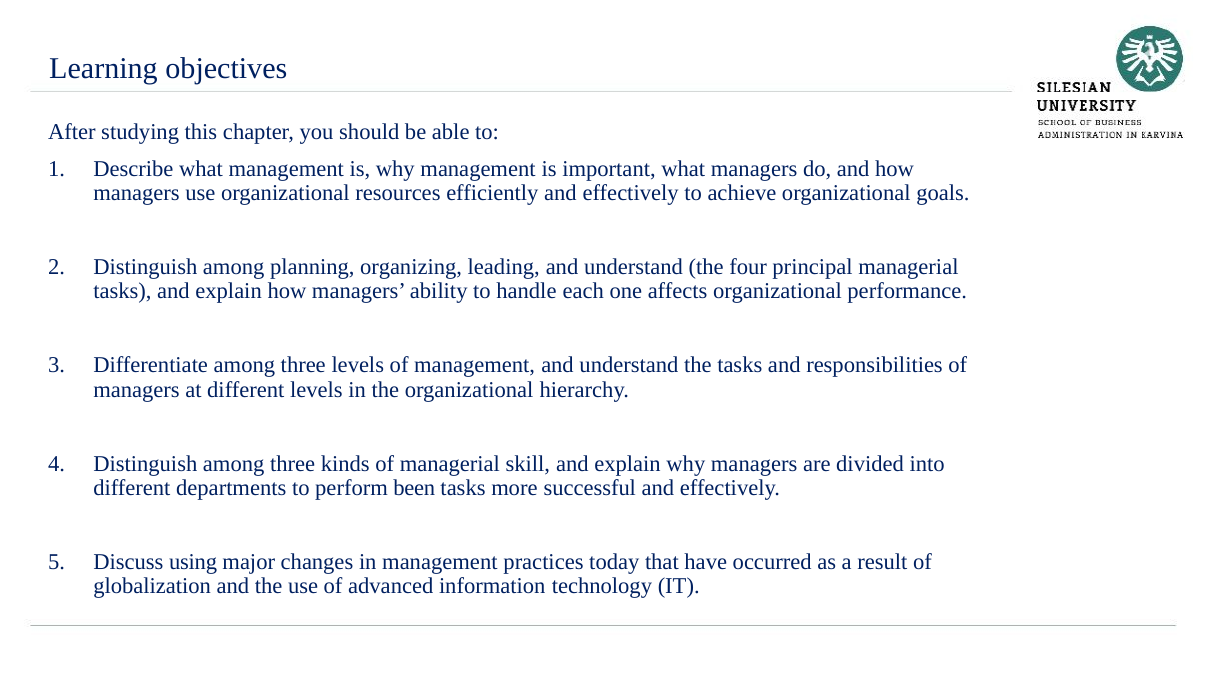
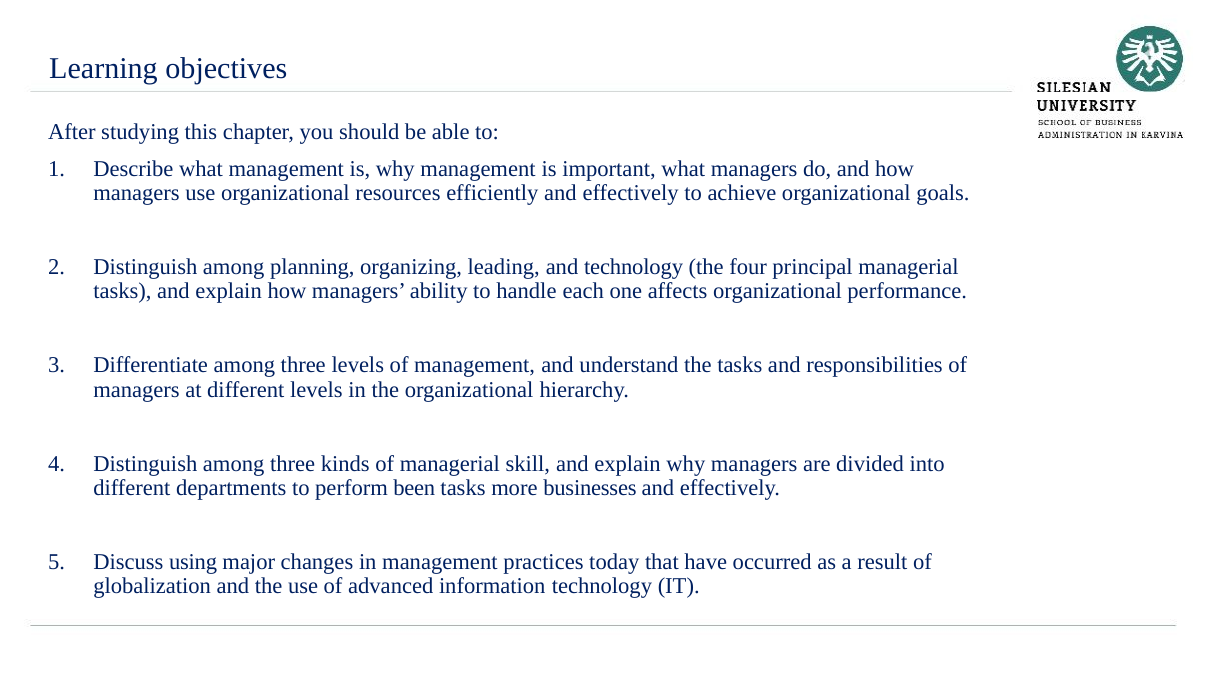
leading and understand: understand -> technology
successful: successful -> businesses
